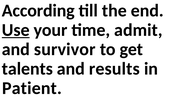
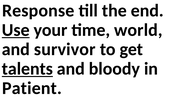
According: According -> Response
admit: admit -> world
talents underline: none -> present
results: results -> bloody
